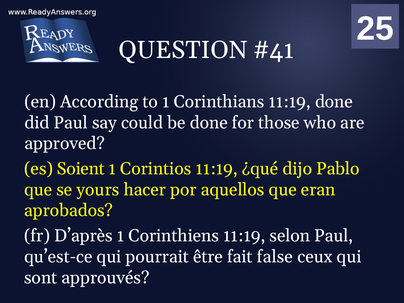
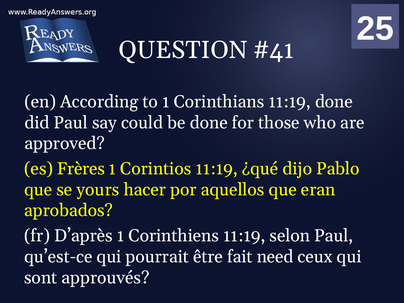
Soient: Soient -> Frères
false: false -> need
